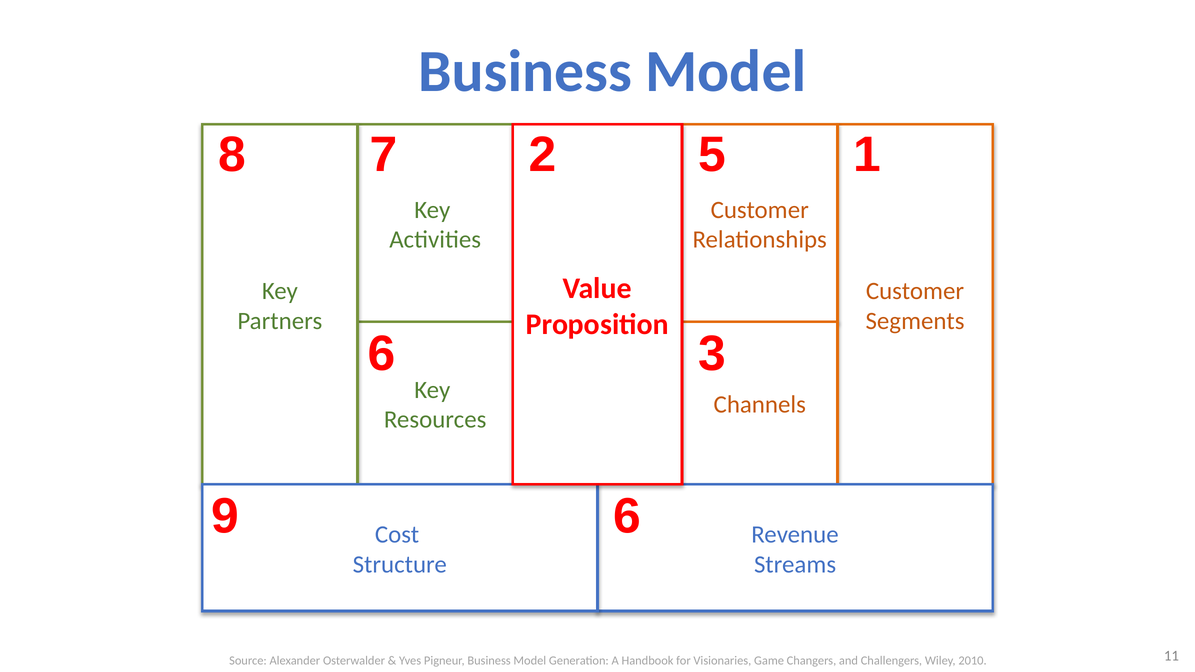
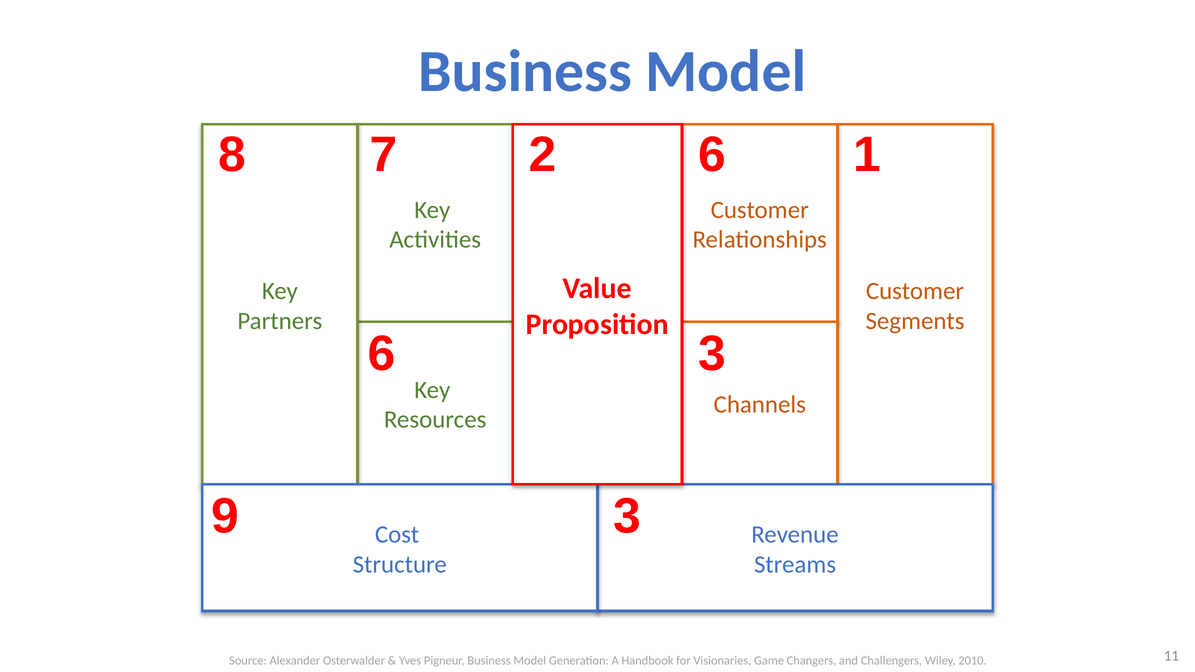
7 5: 5 -> 6
9 6: 6 -> 3
